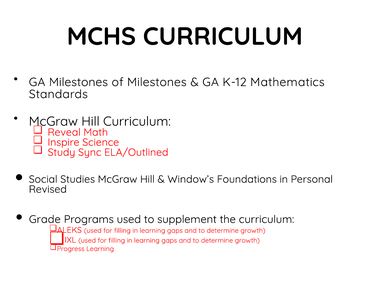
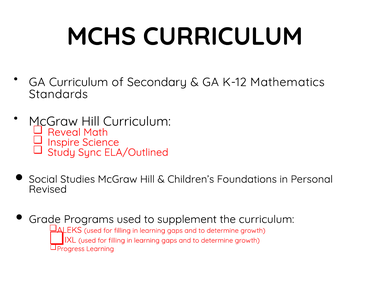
GA Milestones: Milestones -> Curriculum
of Milestones: Milestones -> Secondary
Window’s: Window’s -> Children’s
